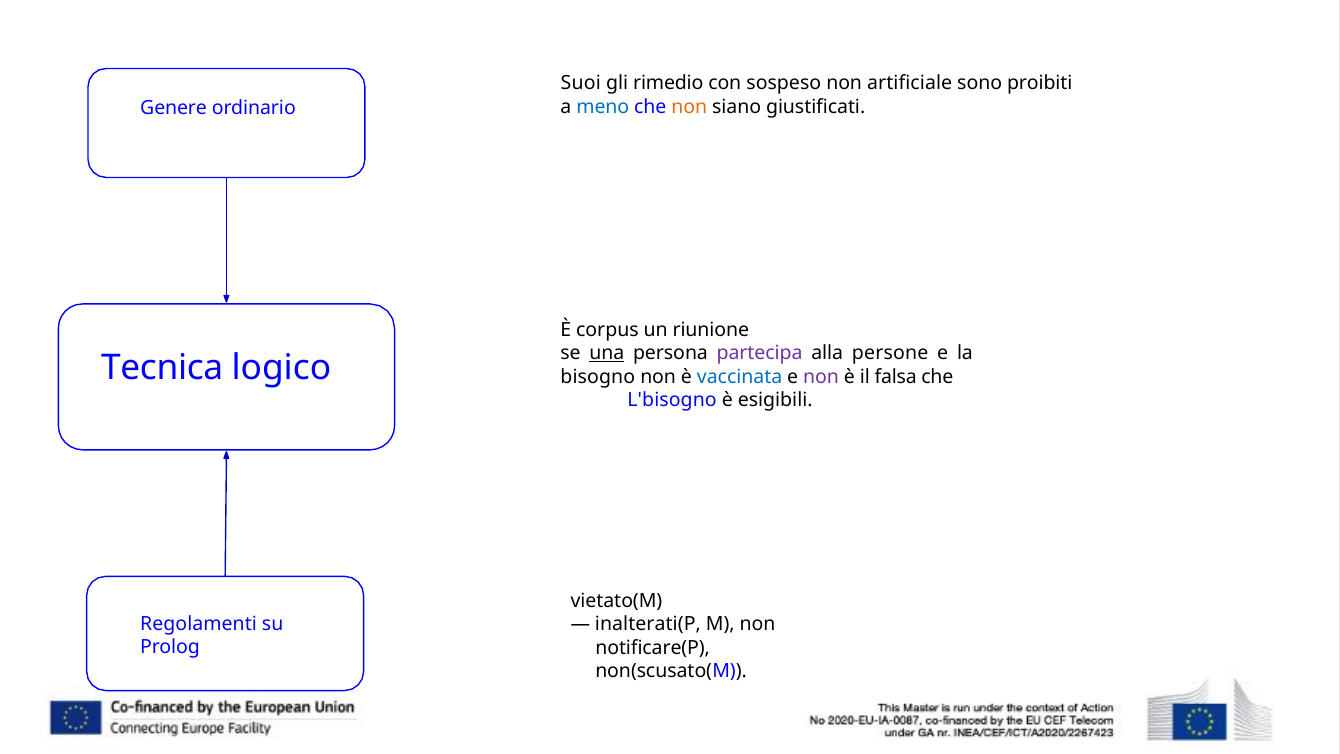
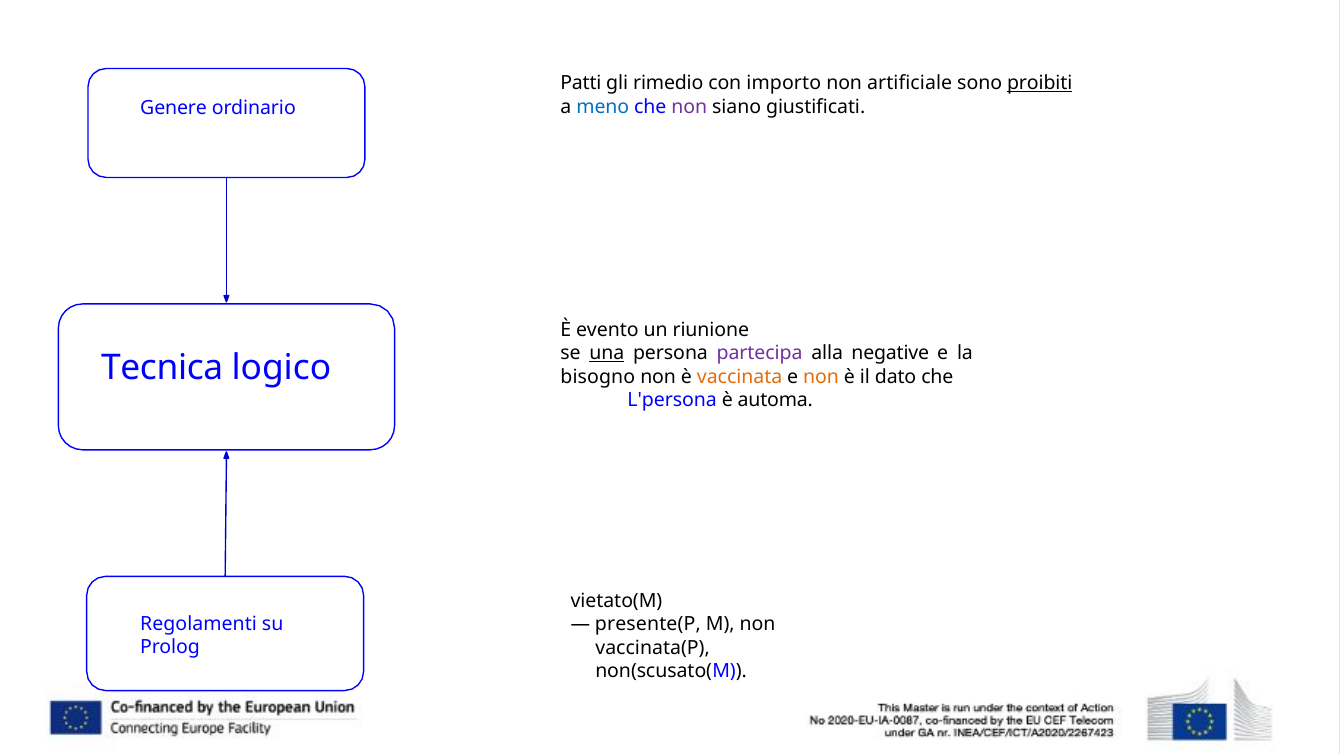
Suoi: Suoi -> Patti
sospeso: sospeso -> importo
proibiti underline: none -> present
non at (689, 107) colour: orange -> purple
corpus: corpus -> evento
persone: persone -> negative
vaccinata colour: blue -> orange
non at (821, 377) colour: purple -> orange
falsa: falsa -> dato
L'bisogno: L'bisogno -> L'persona
esigibili: esigibili -> automa
inalterati(P: inalterati(P -> presente(P
notificare(P: notificare(P -> vaccinata(P
